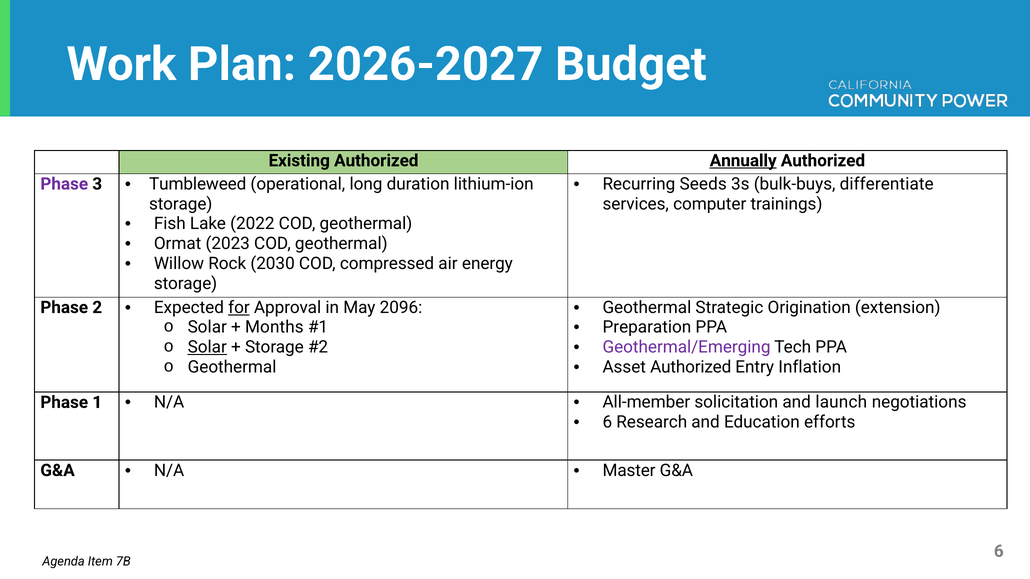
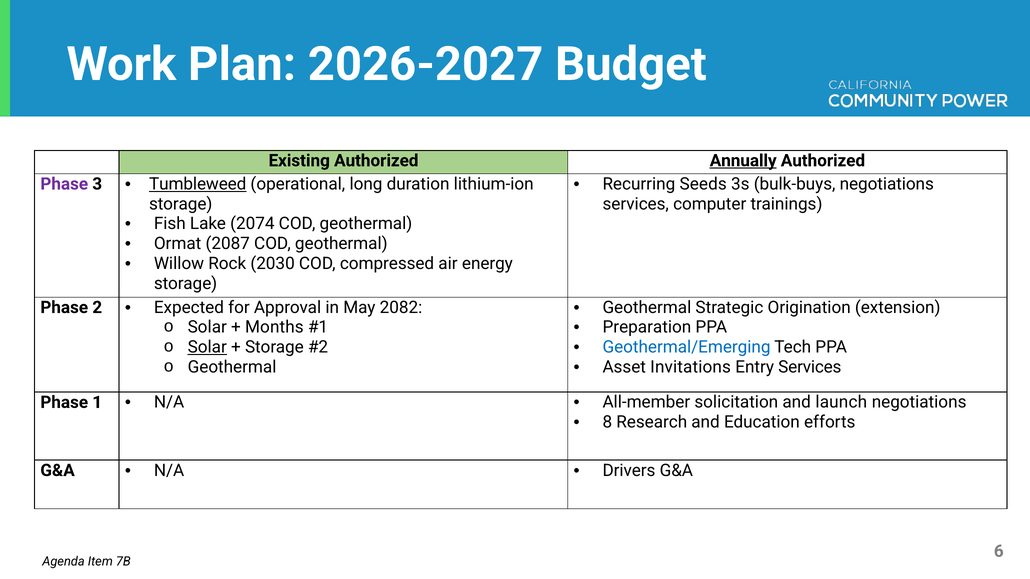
bulk-buys differentiate: differentiate -> negotiations
Tumbleweed underline: none -> present
2022: 2022 -> 2074
2023: 2023 -> 2087
for underline: present -> none
2096: 2096 -> 2082
Geothermal/Emerging colour: purple -> blue
Asset Authorized: Authorized -> Invitations
Entry Inflation: Inflation -> Services
6 at (607, 422): 6 -> 8
Master: Master -> Drivers
